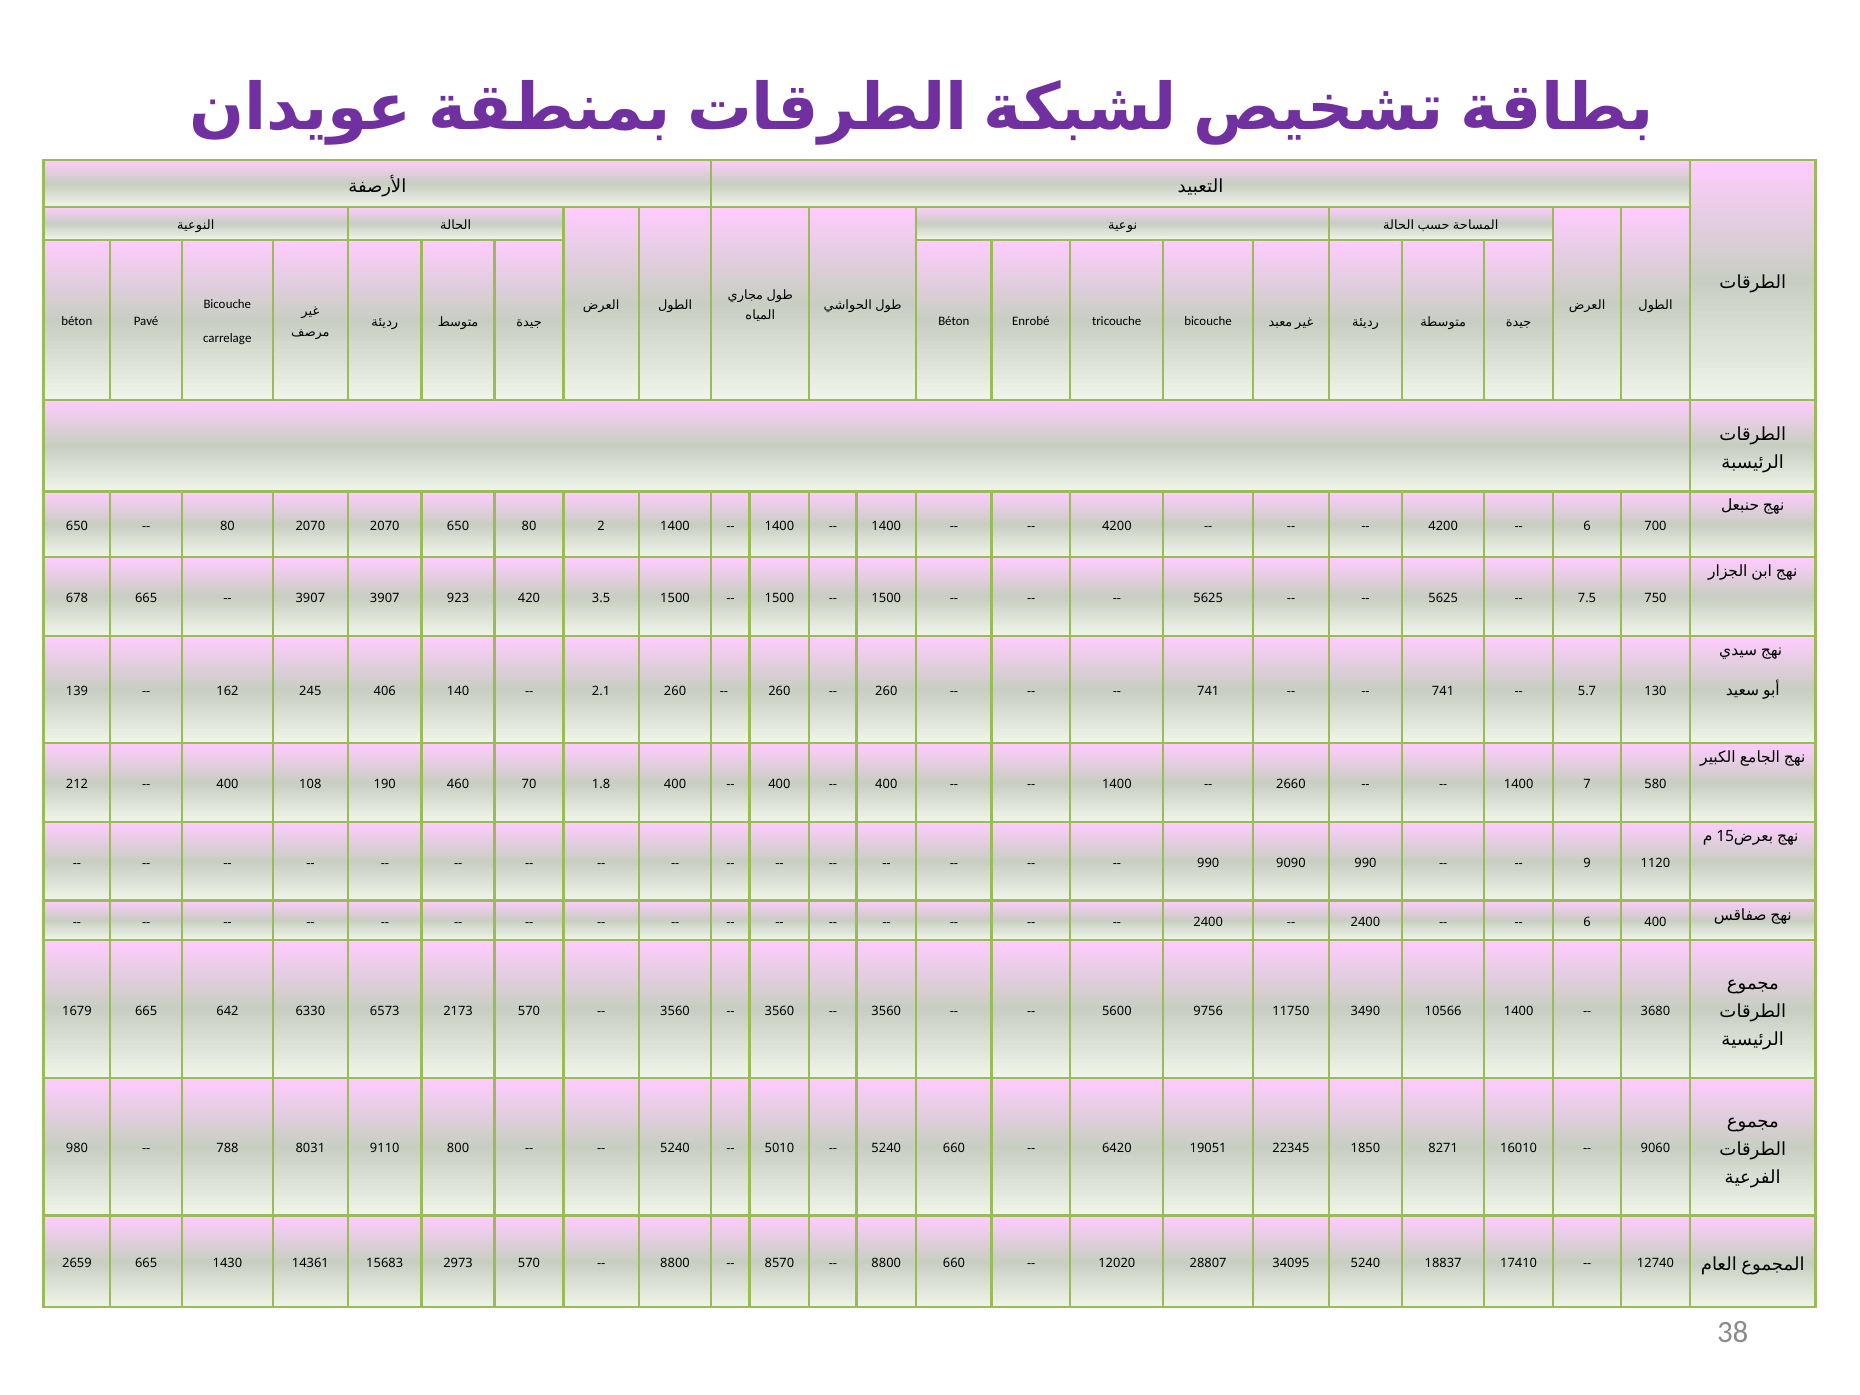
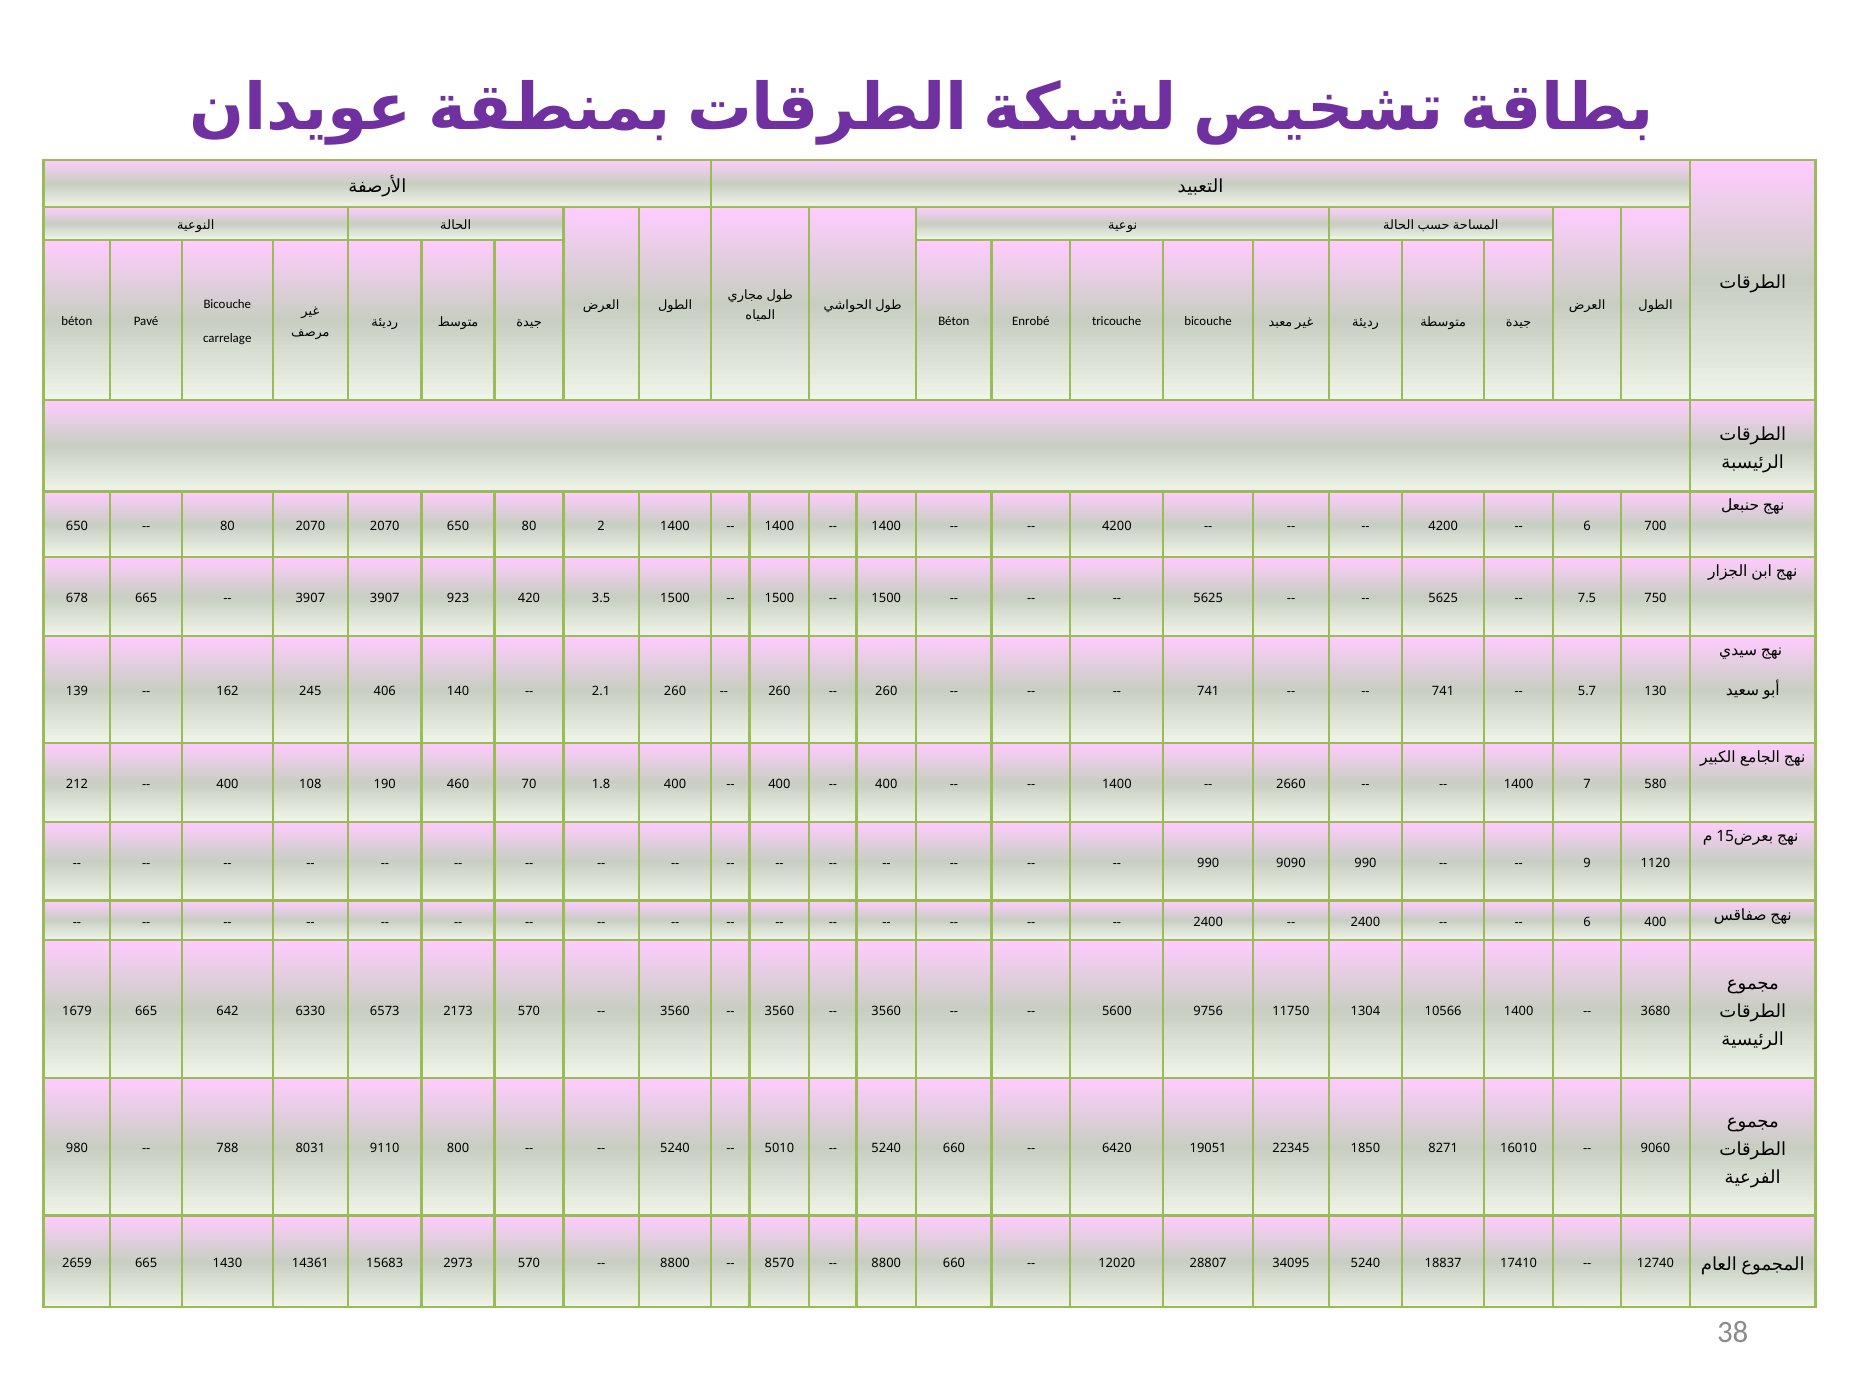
3490: 3490 -> 1304
